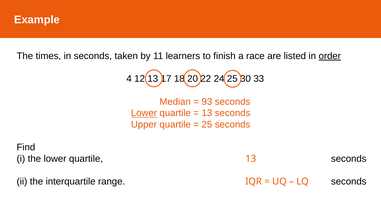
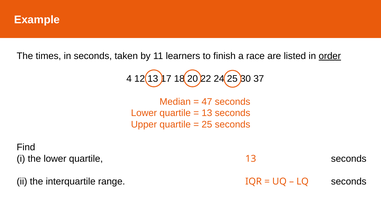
33: 33 -> 37
93: 93 -> 47
Lower at (144, 113) underline: present -> none
